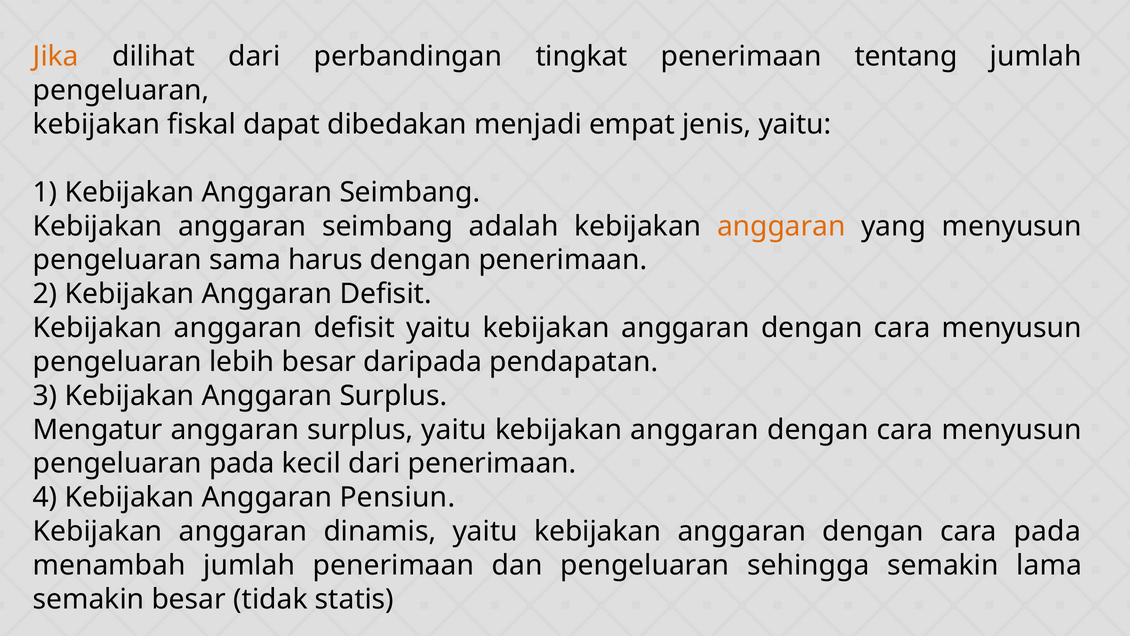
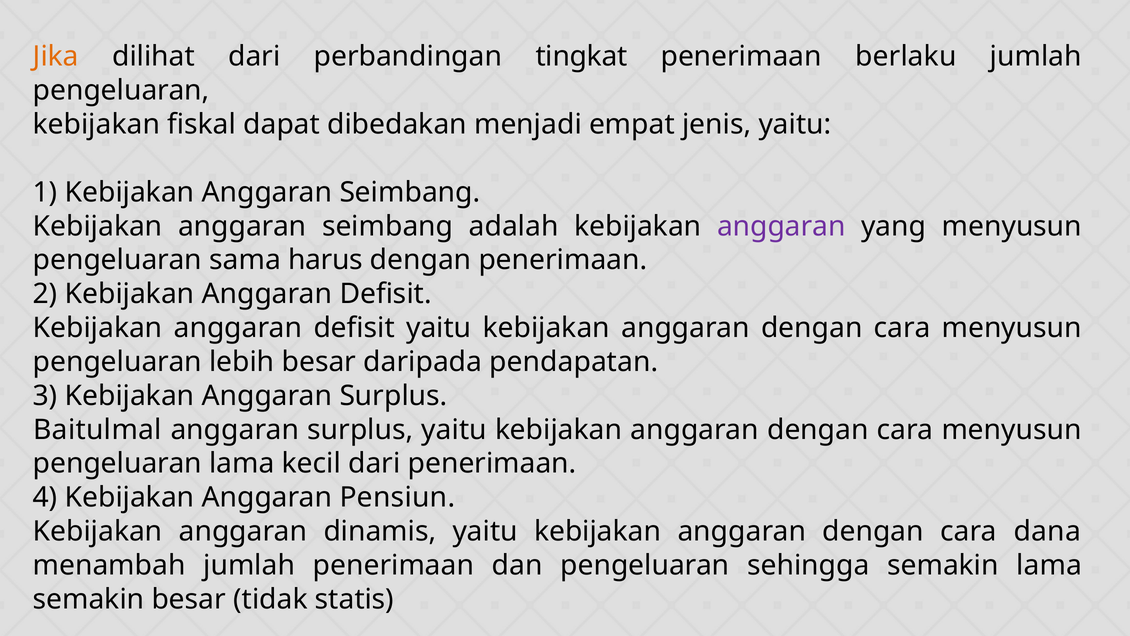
tentang: tentang -> berlaku
anggaran at (781, 226) colour: orange -> purple
Mengatur: Mengatur -> Baitulmal
pengeluaran pada: pada -> lama
cara pada: pada -> dana
